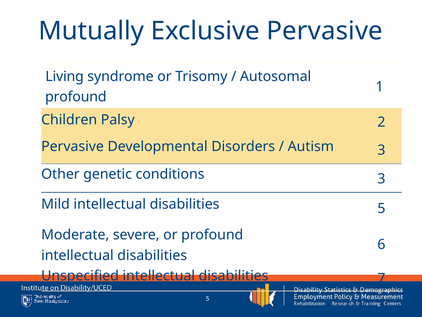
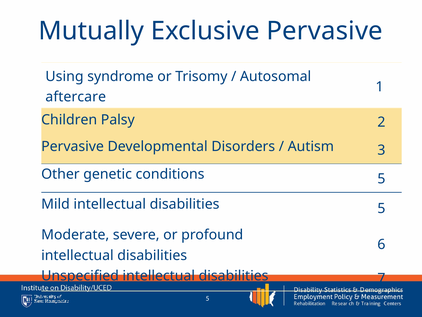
Living: Living -> Using
profound at (76, 97): profound -> aftercare
conditions 3: 3 -> 5
